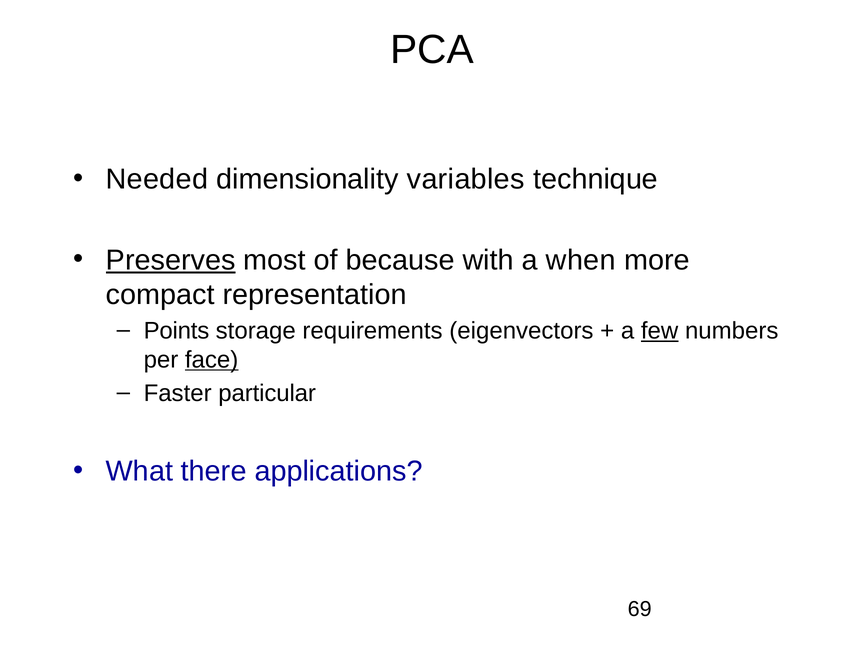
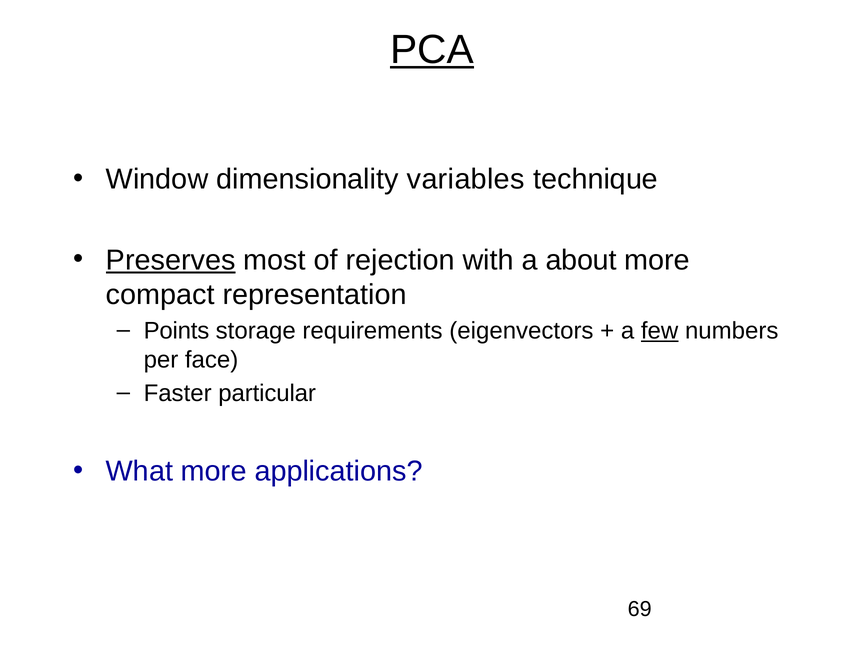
PCA underline: none -> present
Needed: Needed -> Window
because: because -> rejection
when: when -> about
face underline: present -> none
What there: there -> more
